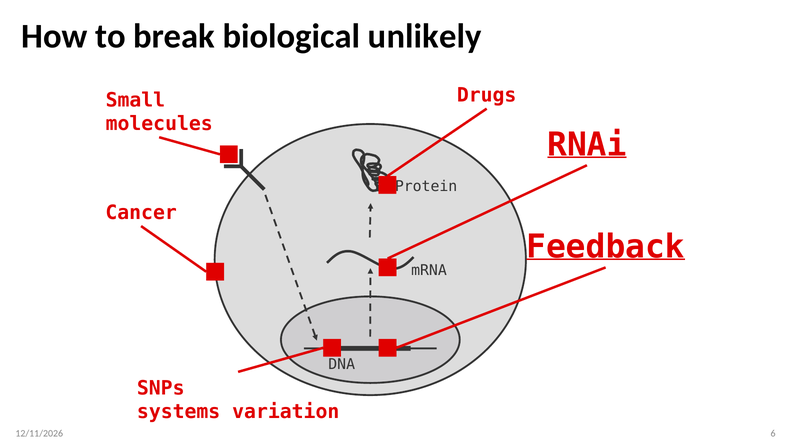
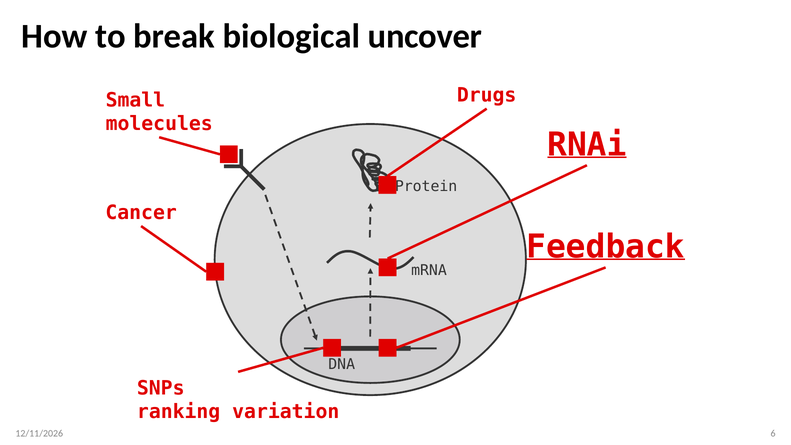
unlikely: unlikely -> uncover
systems: systems -> ranking
